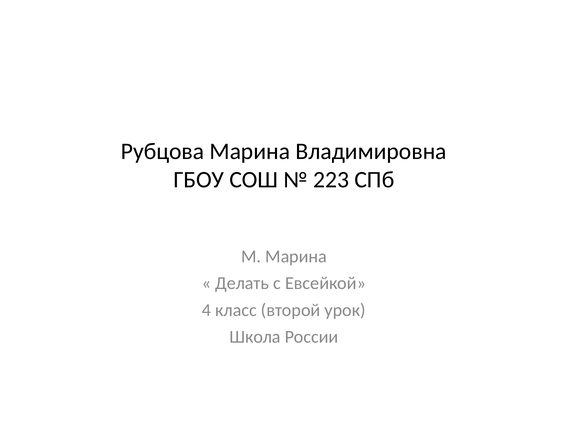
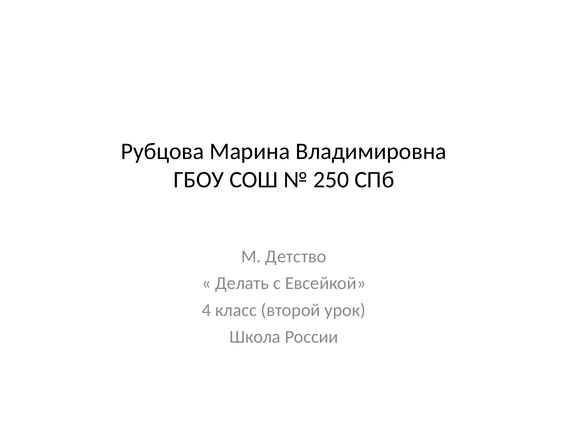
223: 223 -> 250
М Марина: Марина -> Детство
